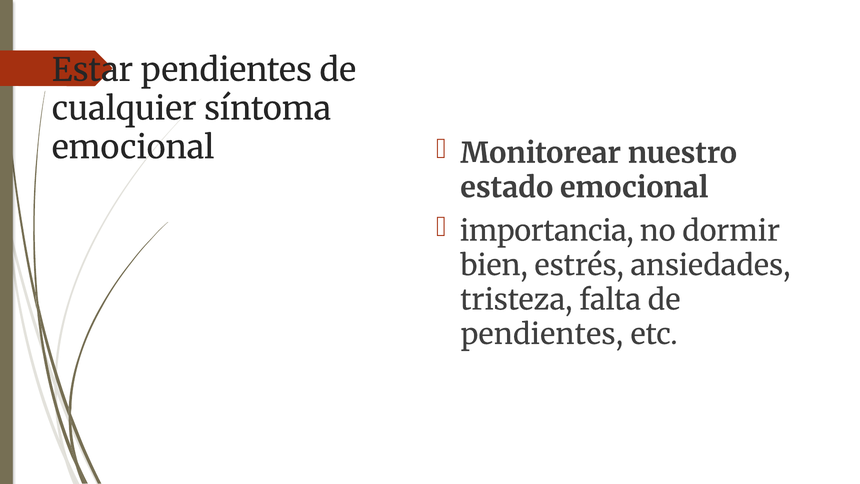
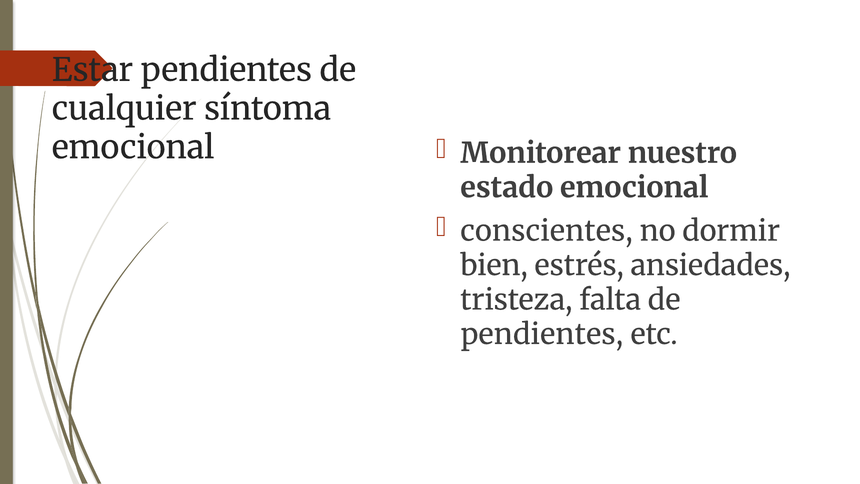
importancia: importancia -> conscientes
